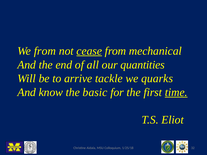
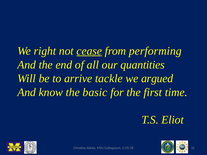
We from: from -> right
mechanical: mechanical -> performing
quarks: quarks -> argued
time underline: present -> none
